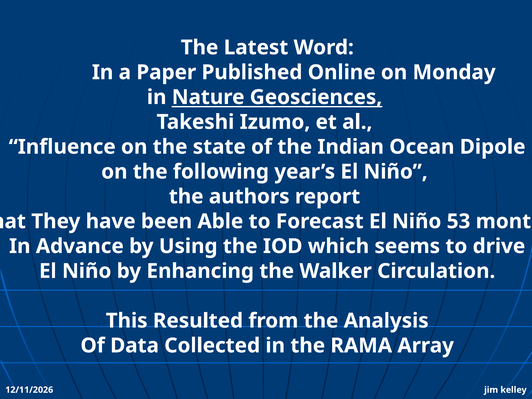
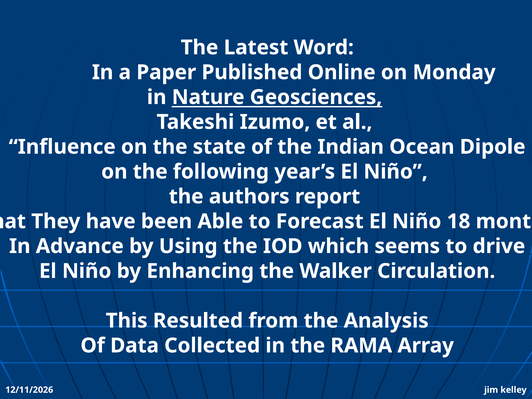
53: 53 -> 18
